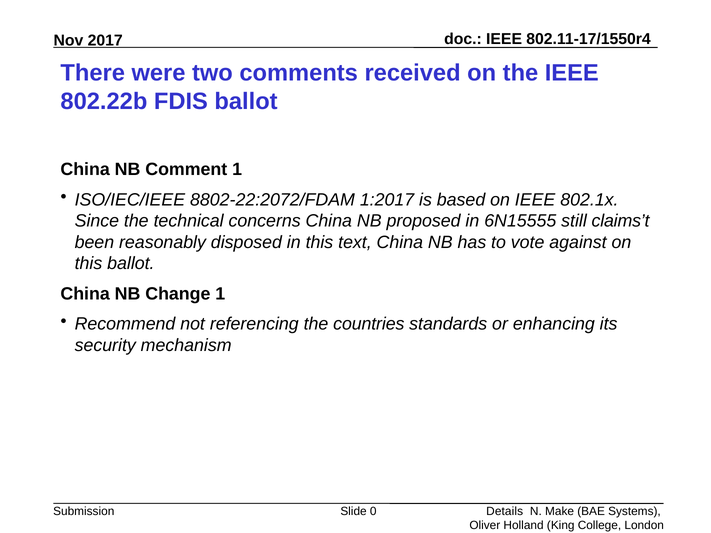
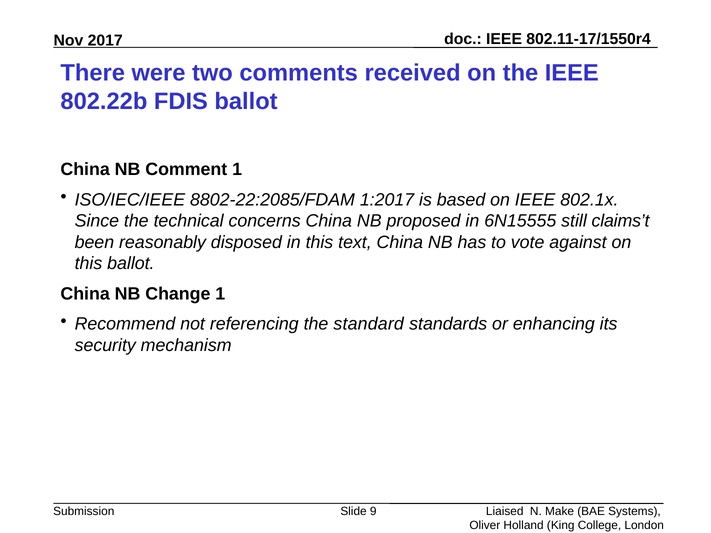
8802-22:2072/FDAM: 8802-22:2072/FDAM -> 8802-22:2085/FDAM
countries: countries -> standard
0: 0 -> 9
Details: Details -> Liaised
